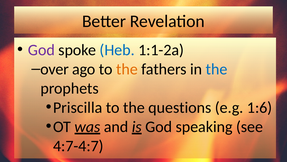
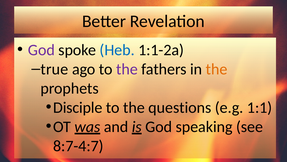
over: over -> true
the at (127, 69) colour: orange -> purple
the at (217, 69) colour: blue -> orange
Priscilla: Priscilla -> Disciple
1:6: 1:6 -> 1:1
4:7-4:7: 4:7-4:7 -> 8:7-4:7
